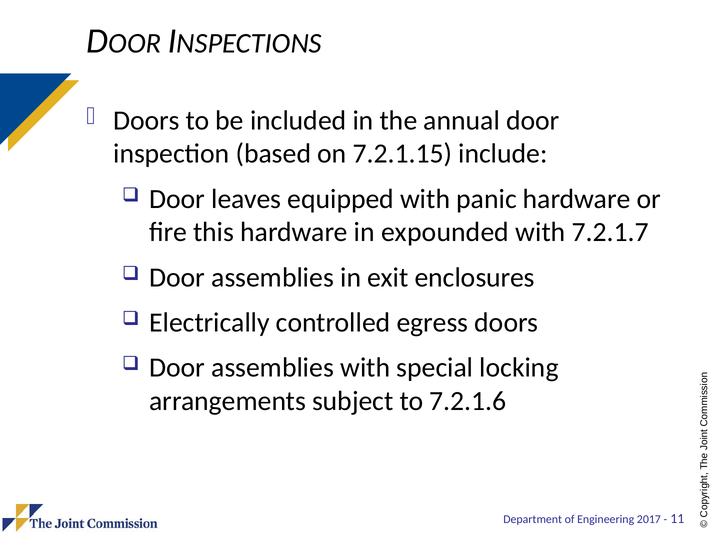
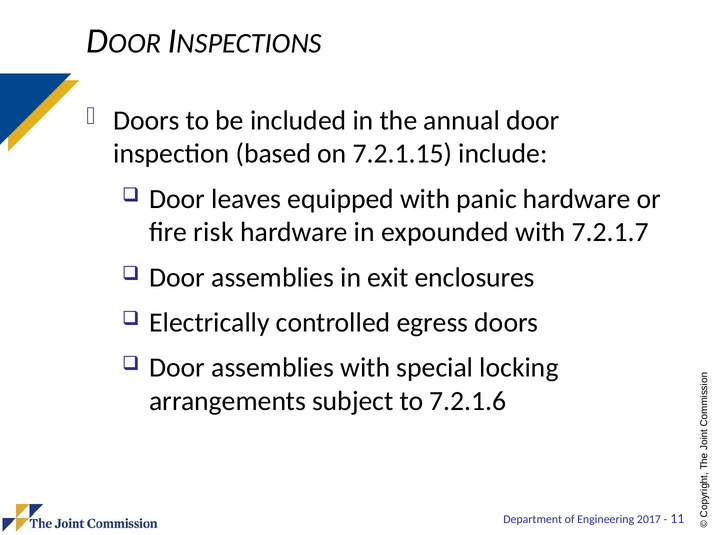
this: this -> risk
